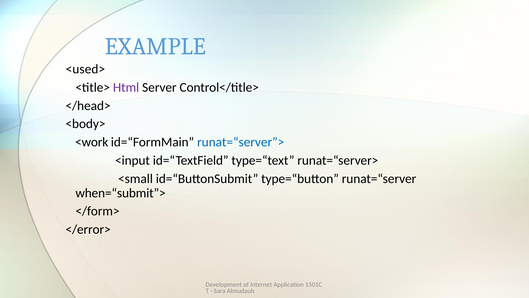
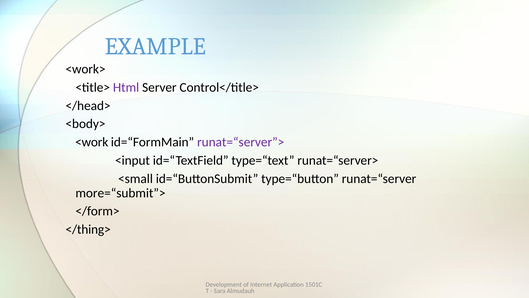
<used>: <used> -> <work>
runat=“server”> colour: blue -> purple
when=“submit”>: when=“submit”> -> more=“submit”>
</error>: </error> -> </thing>
